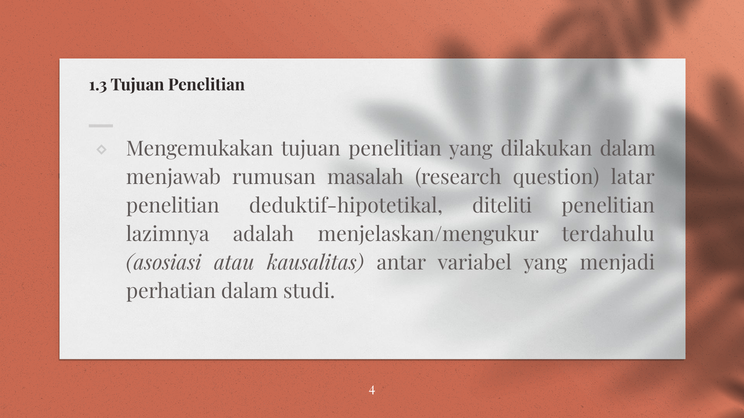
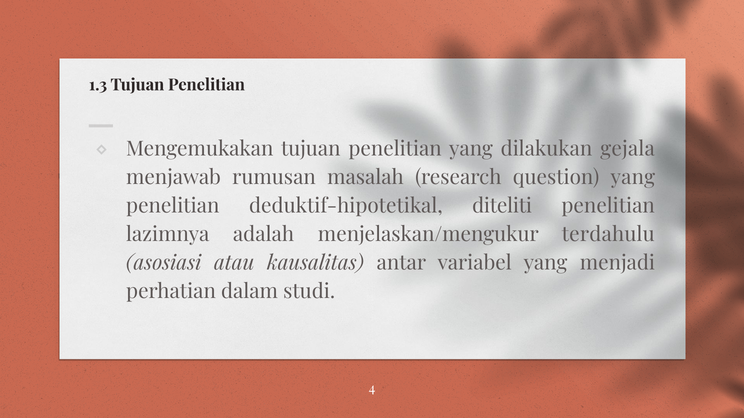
dilakukan dalam: dalam -> gejala
question latar: latar -> yang
